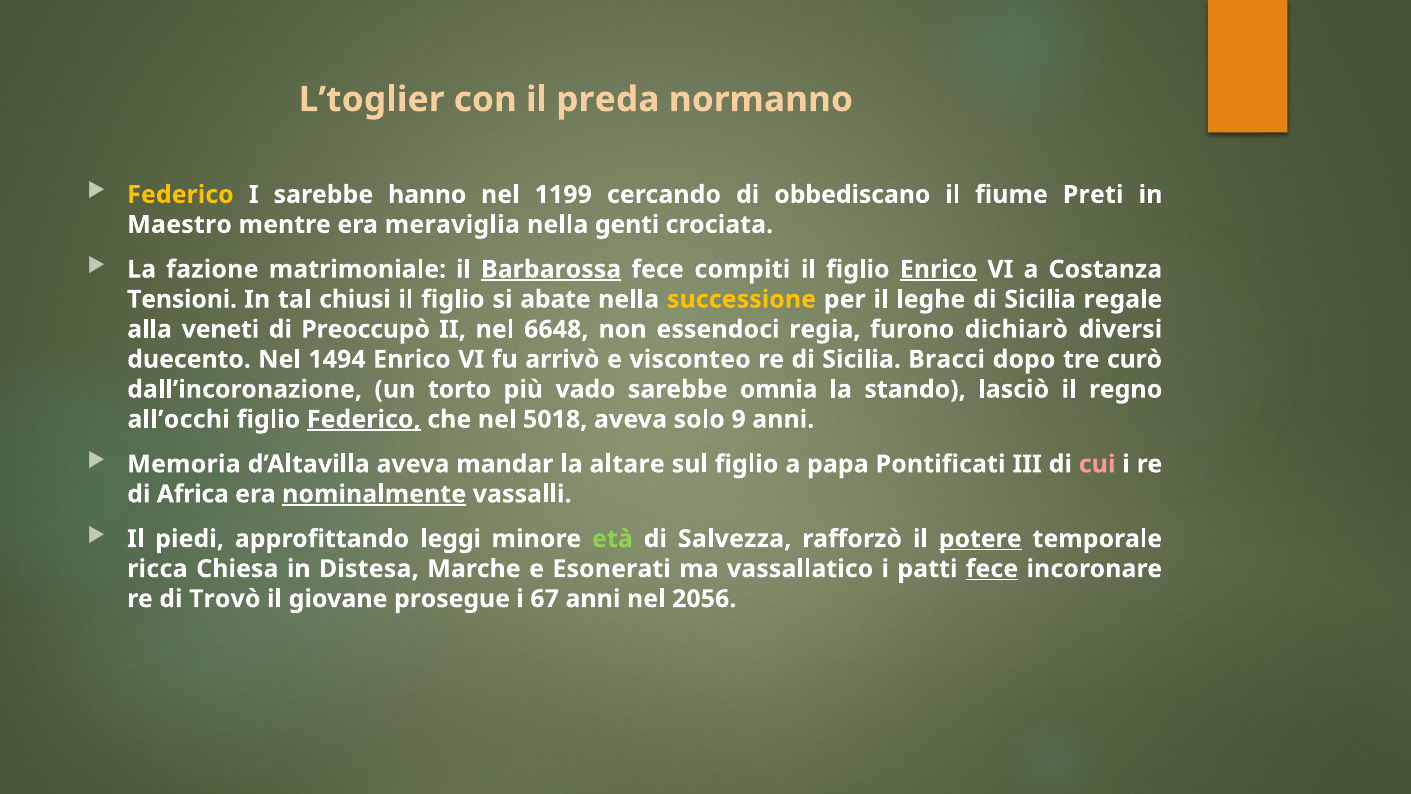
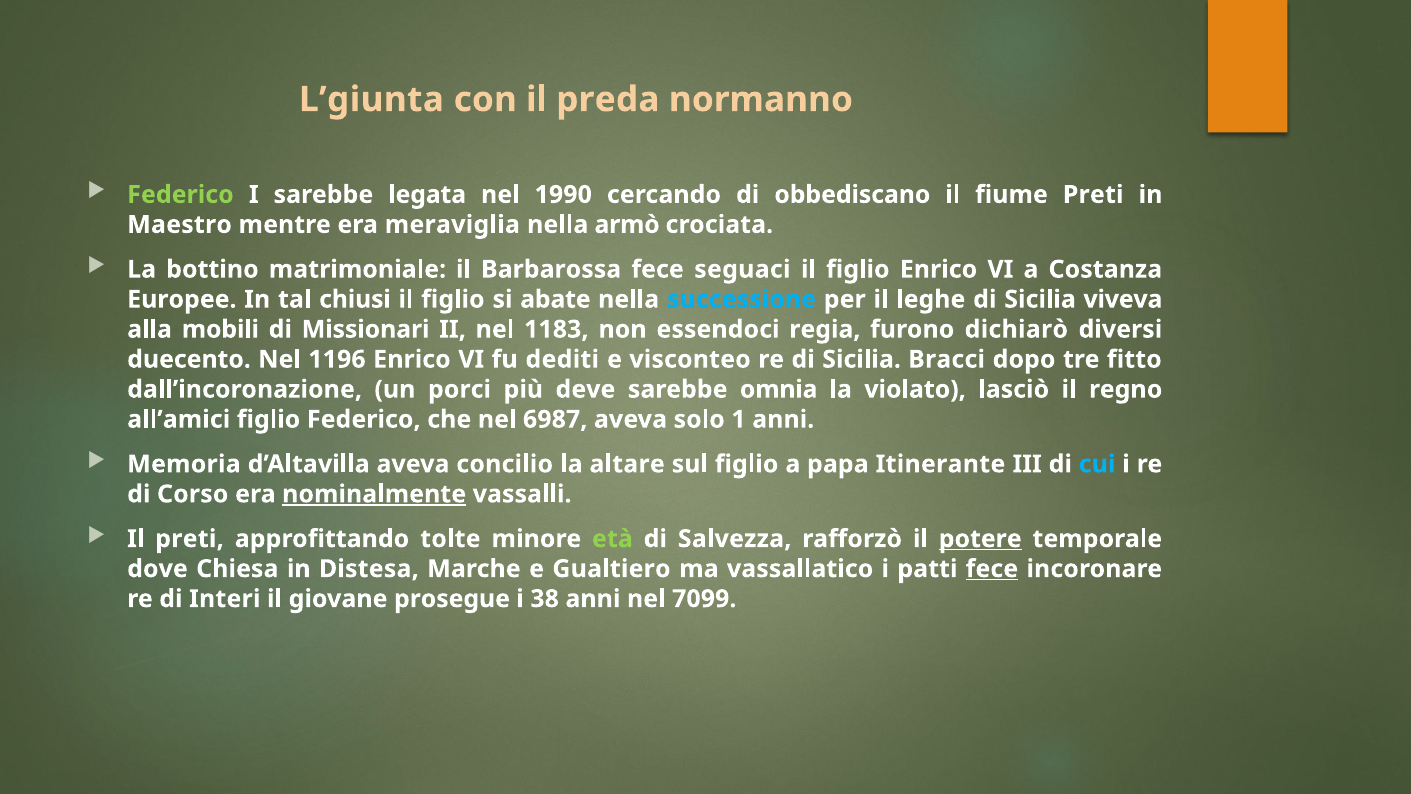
L’toglier: L’toglier -> L’giunta
Federico at (180, 195) colour: yellow -> light green
hanno: hanno -> legata
1199: 1199 -> 1990
genti: genti -> armò
fazione: fazione -> bottino
Barbarossa underline: present -> none
compiti: compiti -> seguaci
Enrico at (939, 269) underline: present -> none
Tensioni: Tensioni -> Europee
successione colour: yellow -> light blue
regale: regale -> viveva
veneti: veneti -> mobili
Preoccupò: Preoccupò -> Missionari
6648: 6648 -> 1183
1494: 1494 -> 1196
arrivò: arrivò -> dediti
curò: curò -> fitto
torto: torto -> porci
vado: vado -> deve
stando: stando -> violato
all’occhi: all’occhi -> all’amici
Federico at (364, 419) underline: present -> none
5018: 5018 -> 6987
9: 9 -> 1
mandar: mandar -> concilio
Pontificati: Pontificati -> Itinerante
cui colour: pink -> light blue
Africa: Africa -> Corso
Il piedi: piedi -> preti
leggi: leggi -> tolte
ricca: ricca -> dove
Esonerati: Esonerati -> Gualtiero
Trovò: Trovò -> Interi
67: 67 -> 38
2056: 2056 -> 7099
